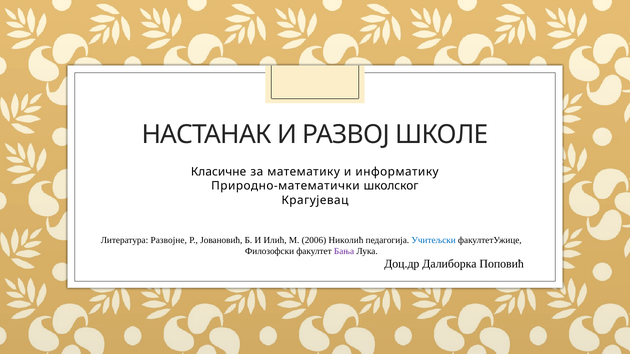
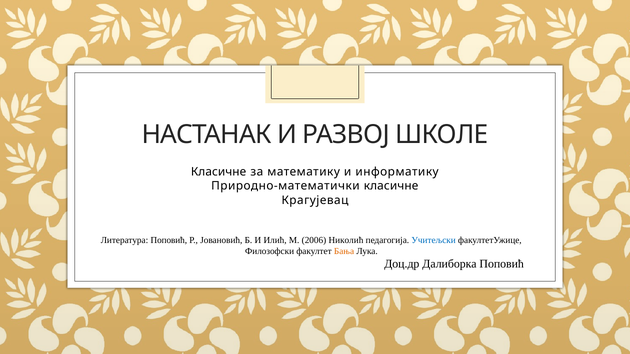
Природно-математички школског: школског -> класичне
Литература Развојне: Развојне -> Поповић
Бања colour: purple -> orange
